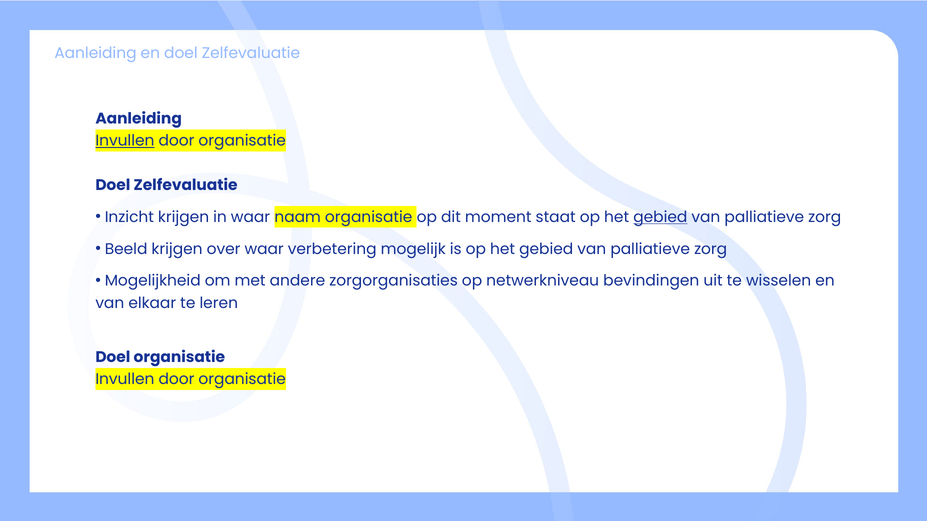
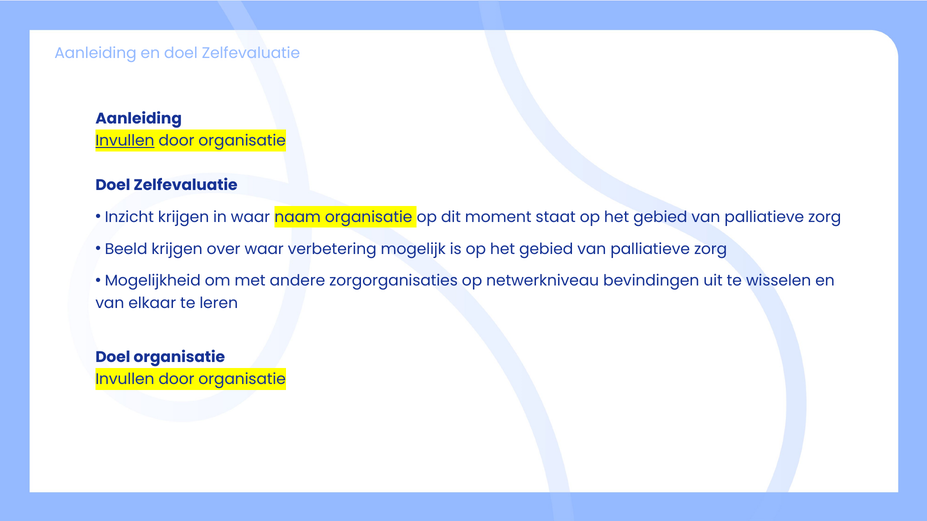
gebied at (660, 217) underline: present -> none
